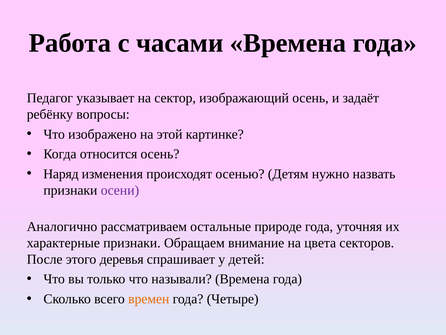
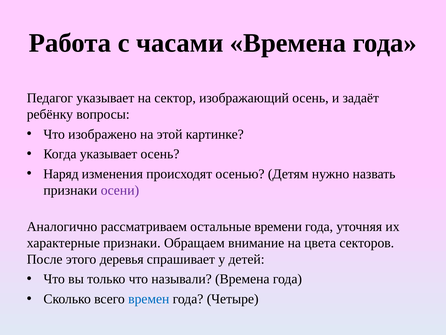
Когда относится: относится -> указывает
природе: природе -> времени
времен colour: orange -> blue
